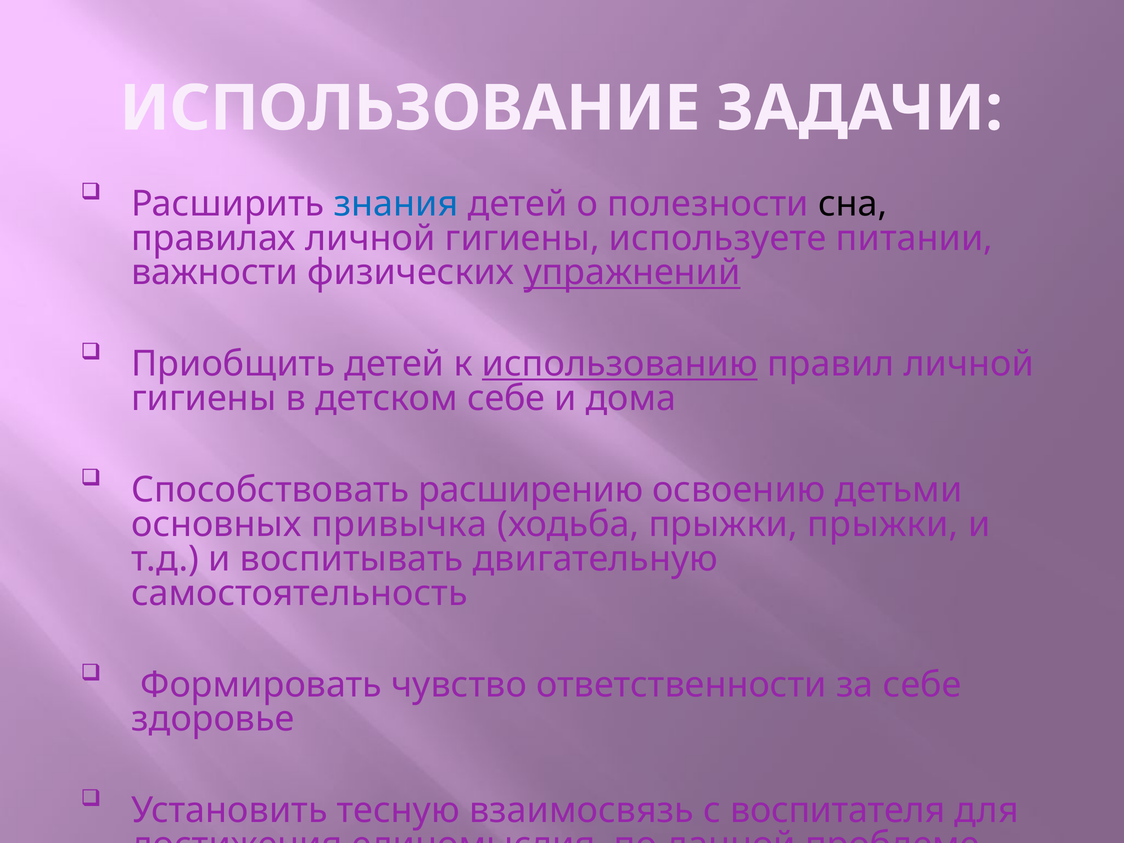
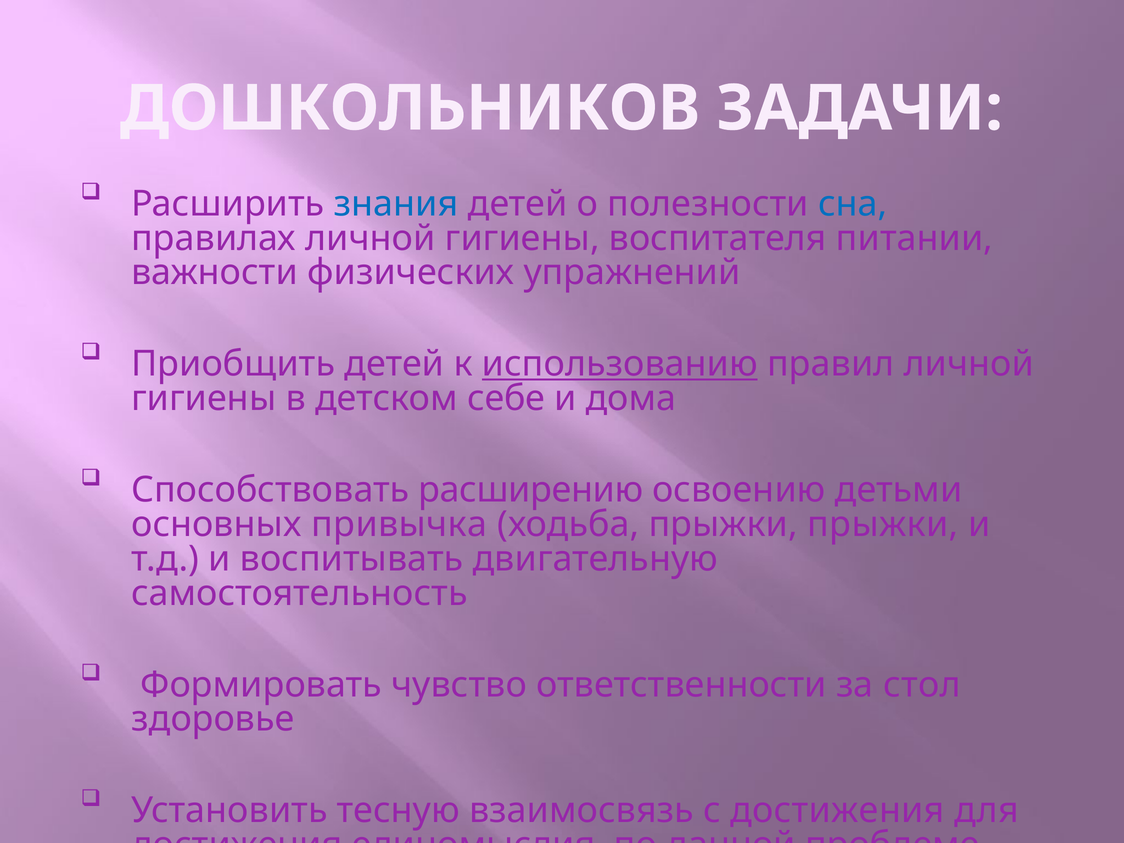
ИСПОЛЬЗОВАНИЕ: ИСПОЛЬЗОВАНИЕ -> ДОШКОЛЬНИКОВ
сна colour: black -> blue
используете: используете -> воспитателя
упражнений underline: present -> none
за себе: себе -> стол
с воспитателя: воспитателя -> достижения
